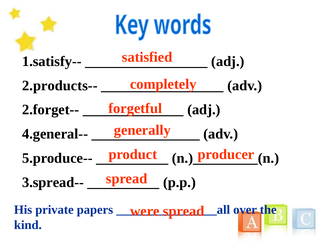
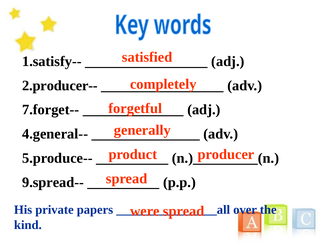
2.products--: 2.products-- -> 2.producer--
2.forget--: 2.forget-- -> 7.forget--
3.spread--: 3.spread-- -> 9.spread--
